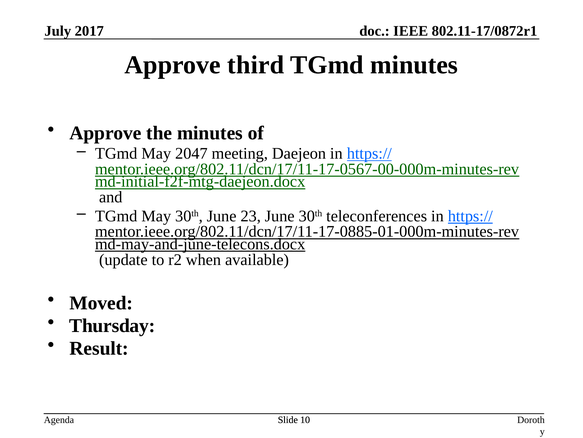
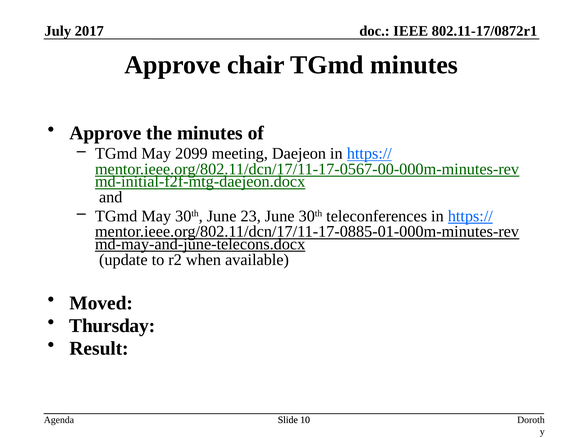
third: third -> chair
2047: 2047 -> 2099
